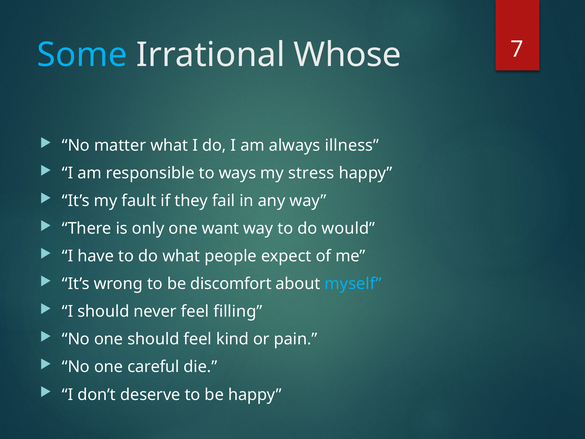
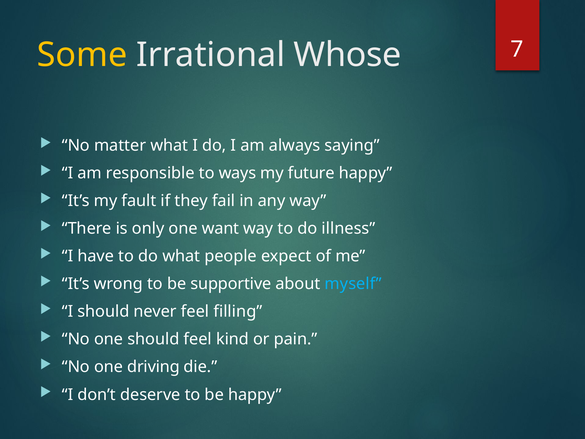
Some colour: light blue -> yellow
illness: illness -> saying
stress: stress -> future
would: would -> illness
discomfort: discomfort -> supportive
careful: careful -> driving
